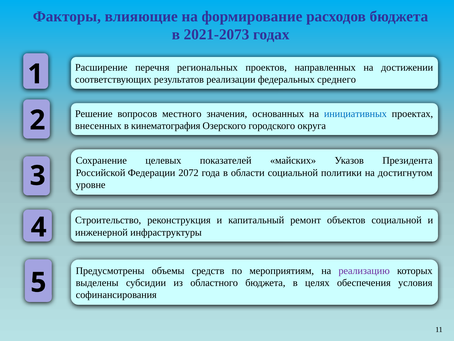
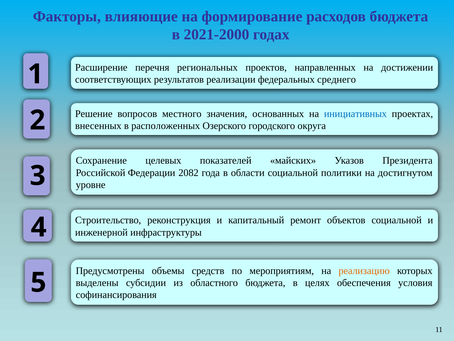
2021-2073: 2021-2073 -> 2021-2000
кинематография: кинематография -> расположенных
2072: 2072 -> 2082
реализацию colour: purple -> orange
